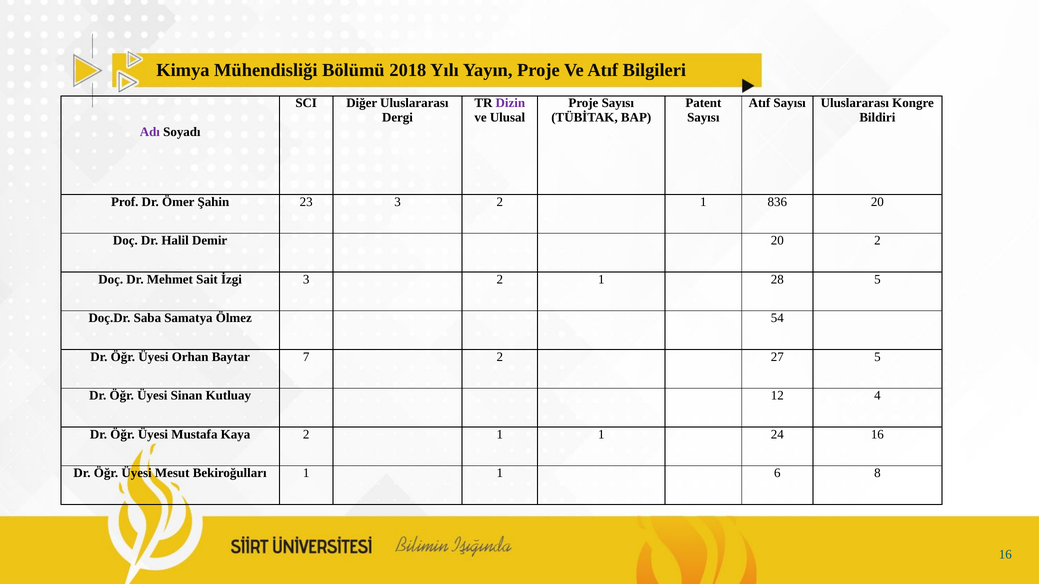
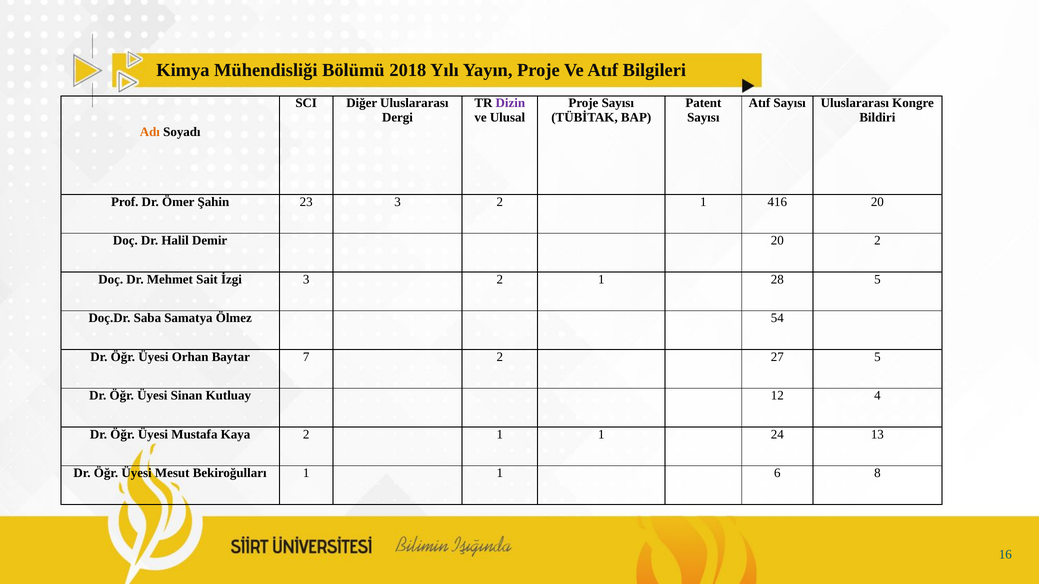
Adı colour: purple -> orange
836: 836 -> 416
24 16: 16 -> 13
